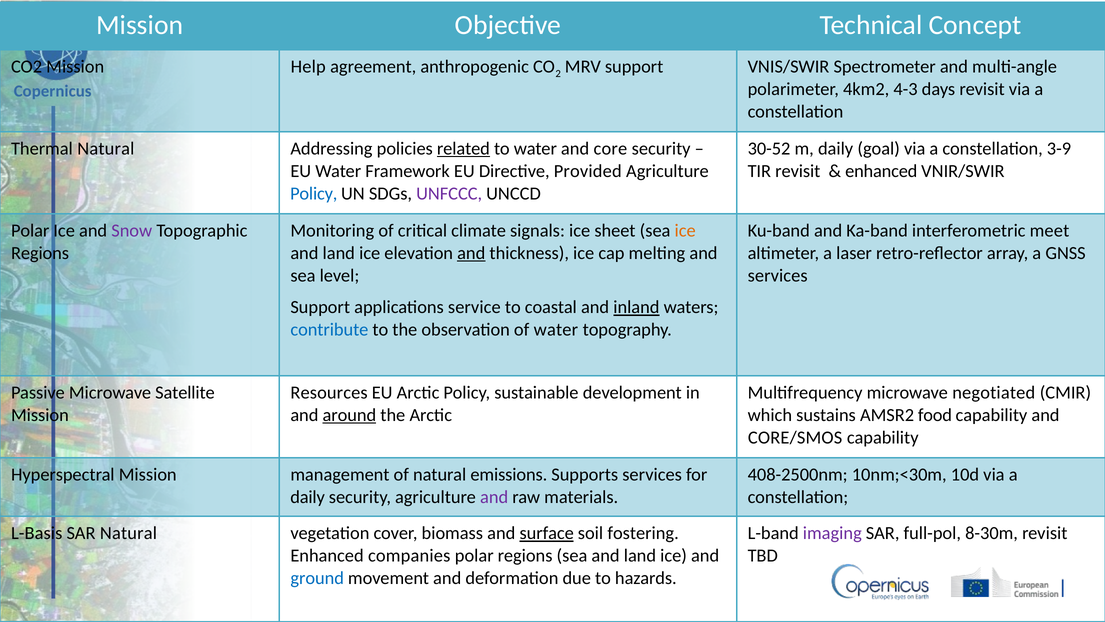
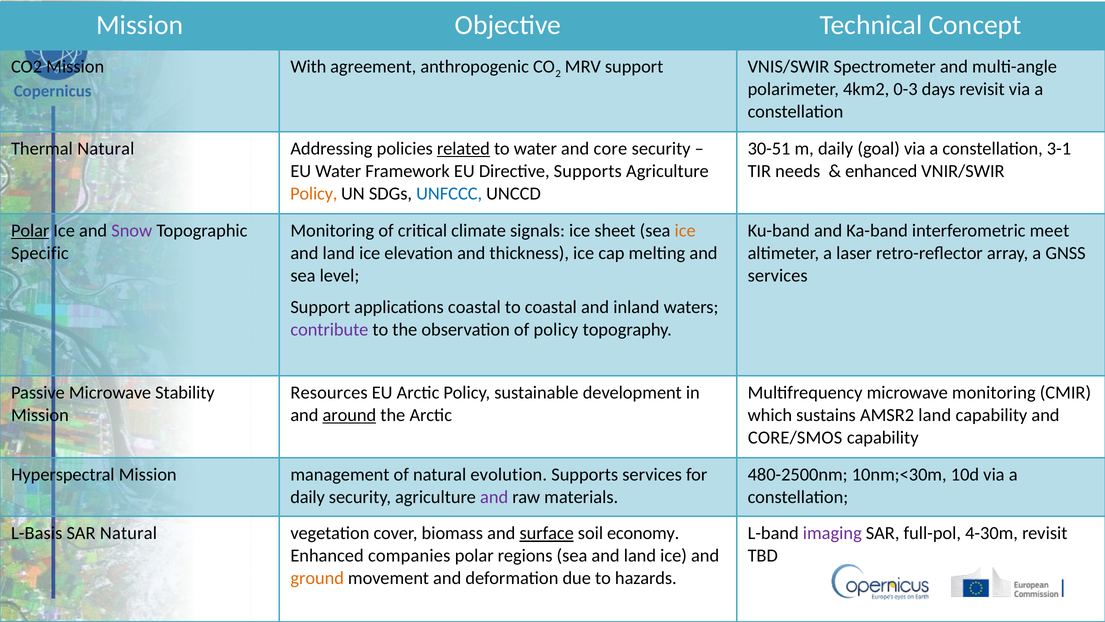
Help: Help -> With
4-3: 4-3 -> 0-3
30-52: 30-52 -> 30-51
3-9: 3-9 -> 3-1
Directive Provided: Provided -> Supports
TIR revisit: revisit -> needs
Policy at (314, 193) colour: blue -> orange
UNFCCC colour: purple -> blue
Polar at (30, 231) underline: none -> present
Regions at (40, 253): Regions -> Specific
and at (471, 253) underline: present -> none
applications service: service -> coastal
inland underline: present -> none
contribute colour: blue -> purple
of water: water -> policy
Satellite: Satellite -> Stability
microwave negotiated: negotiated -> monitoring
AMSR2 food: food -> land
emissions: emissions -> evolution
408-2500nm: 408-2500nm -> 480-2500nm
fostering: fostering -> economy
8-30m: 8-30m -> 4-30m
ground colour: blue -> orange
